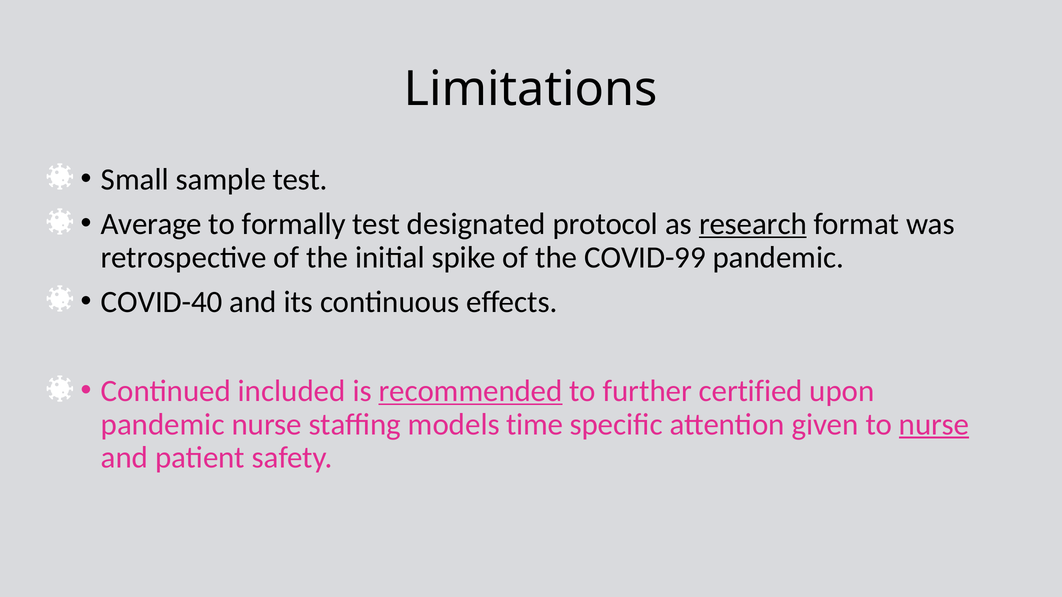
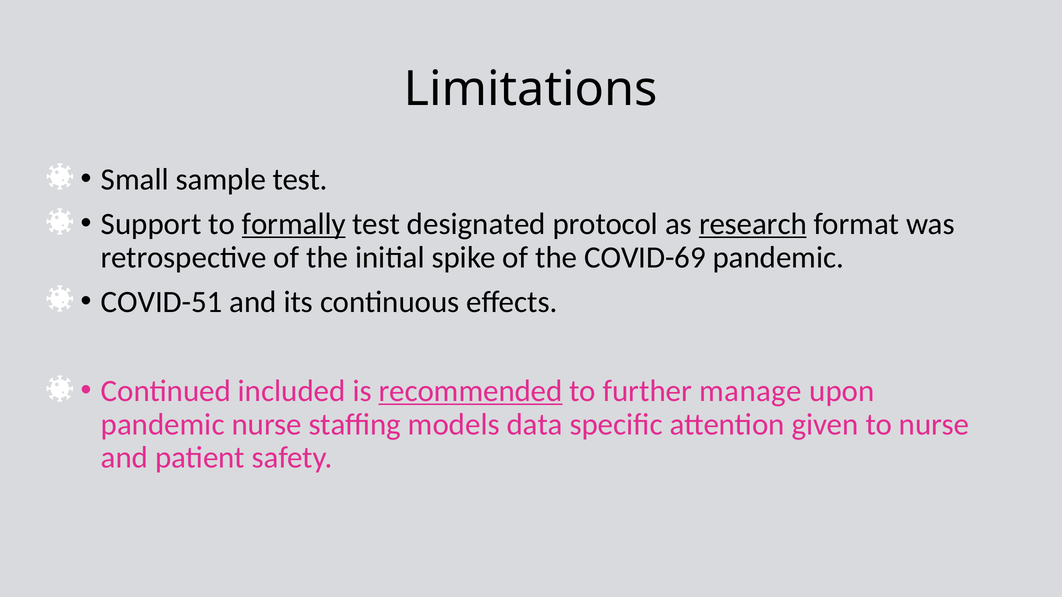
Average: Average -> Support
formally underline: none -> present
COVID-99: COVID-99 -> COVID-69
COVID-40: COVID-40 -> COVID-51
certified: certified -> manage
time: time -> data
nurse at (934, 425) underline: present -> none
